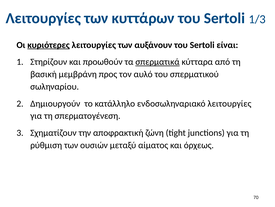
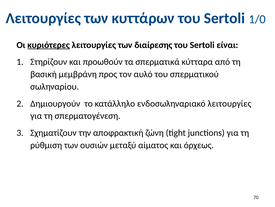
1/3: 1/3 -> 1/0
αυξάνουν: αυξάνουν -> διαίρεσης
σπερματικά underline: present -> none
